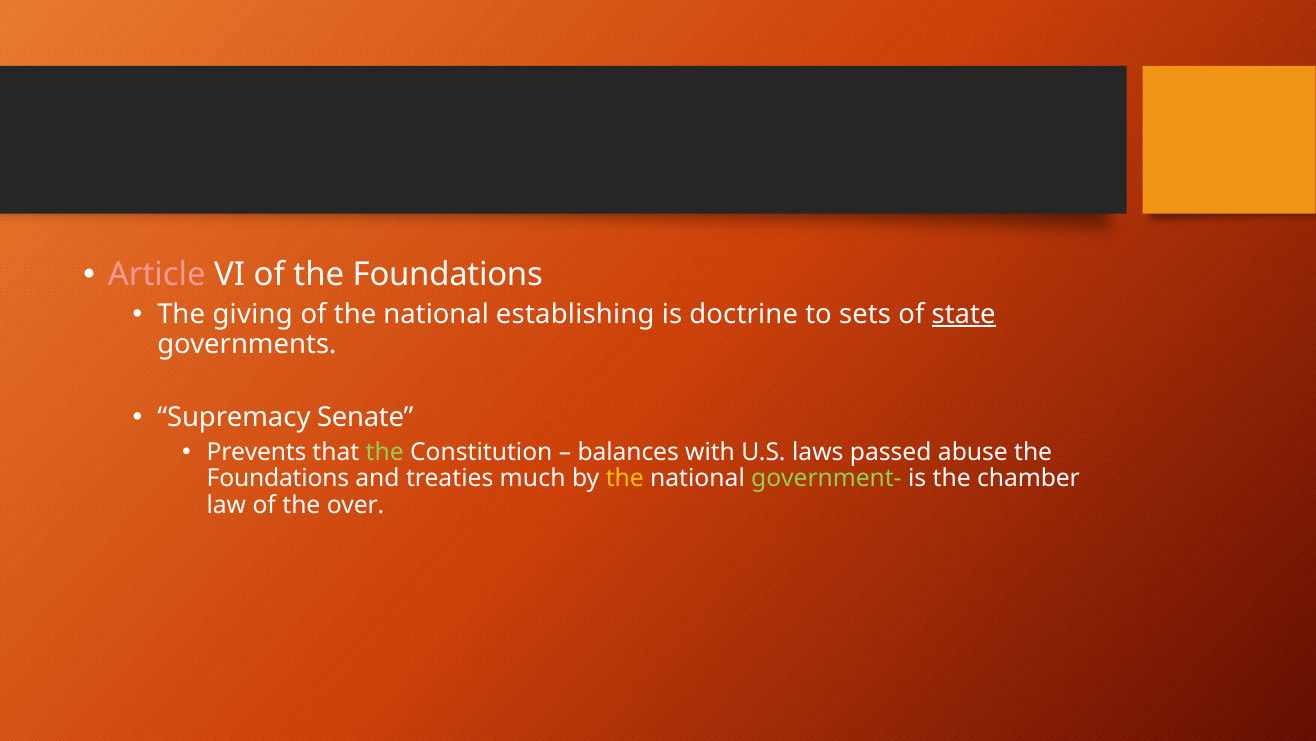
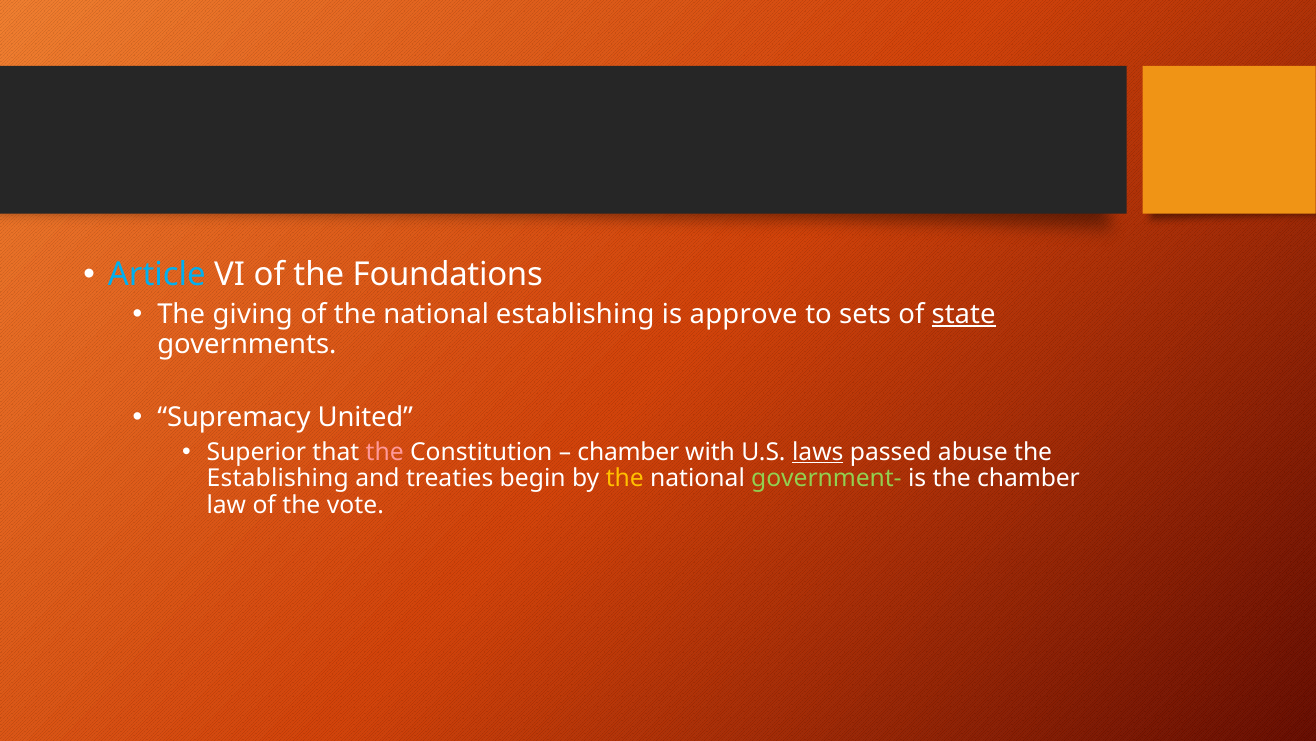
Article colour: pink -> light blue
doctrine: doctrine -> approve
Senate: Senate -> United
Prevents: Prevents -> Superior
the at (385, 452) colour: light green -> pink
balances at (628, 452): balances -> chamber
laws underline: none -> present
Foundations at (278, 478): Foundations -> Establishing
much: much -> begin
over: over -> vote
